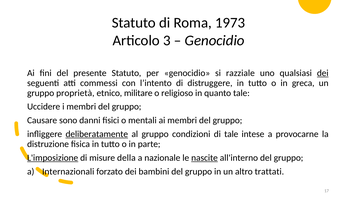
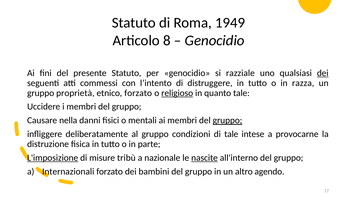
1973: 1973 -> 1949
3: 3 -> 8
greca: greca -> razza
etnico militare: militare -> forzato
religioso underline: none -> present
sono: sono -> nella
gruppo at (227, 121) underline: none -> present
deliberatamente underline: present -> none
della: della -> tribù
trattati: trattati -> agendo
